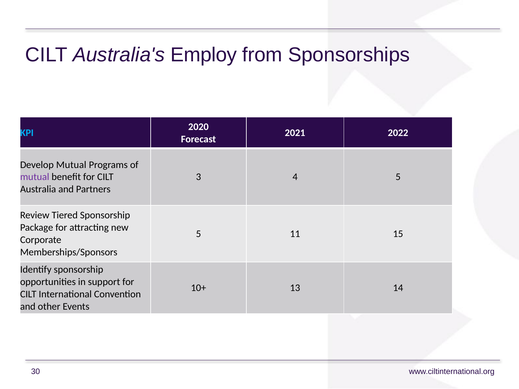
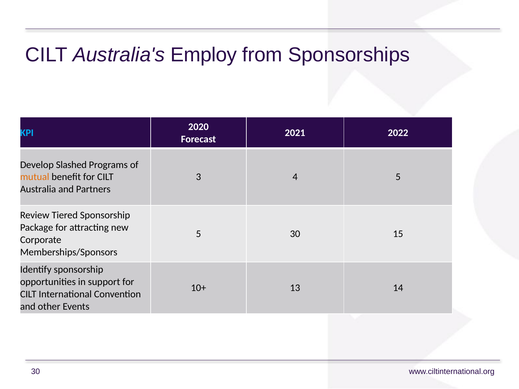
Develop Mutual: Mutual -> Slashed
mutual at (35, 177) colour: purple -> orange
5 11: 11 -> 30
